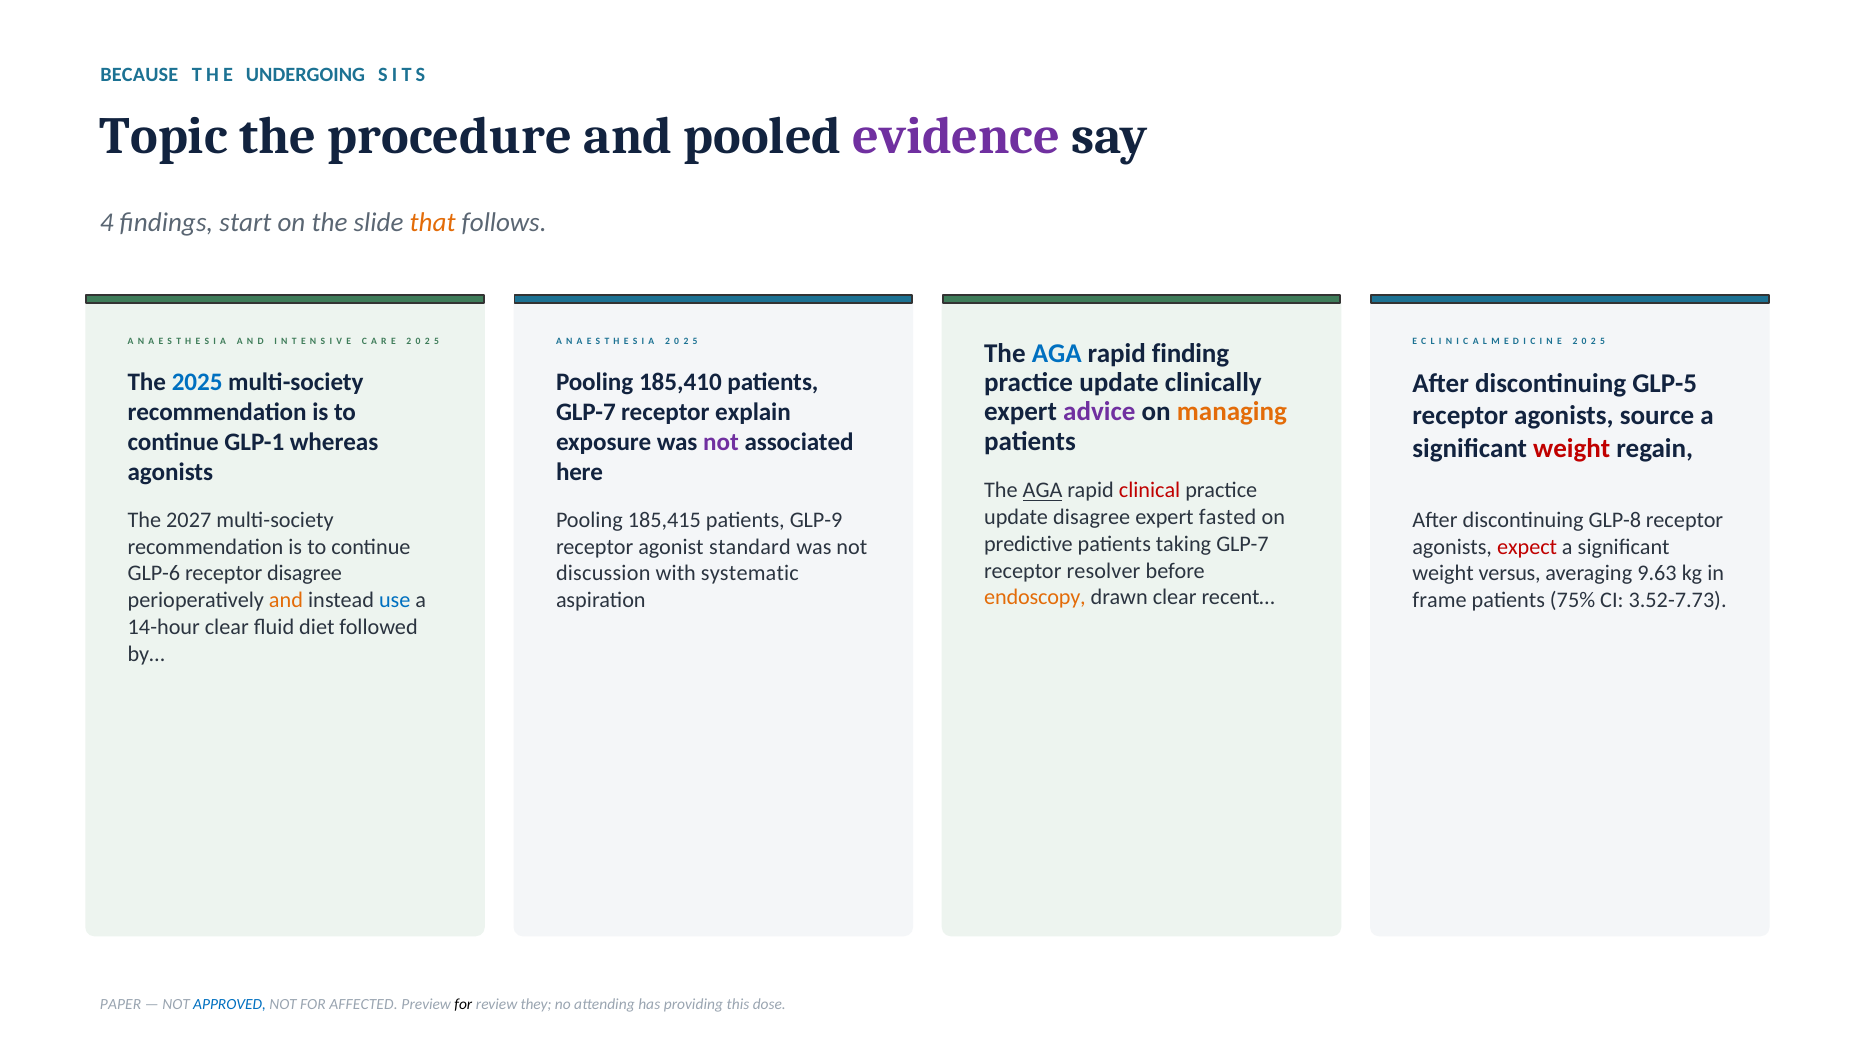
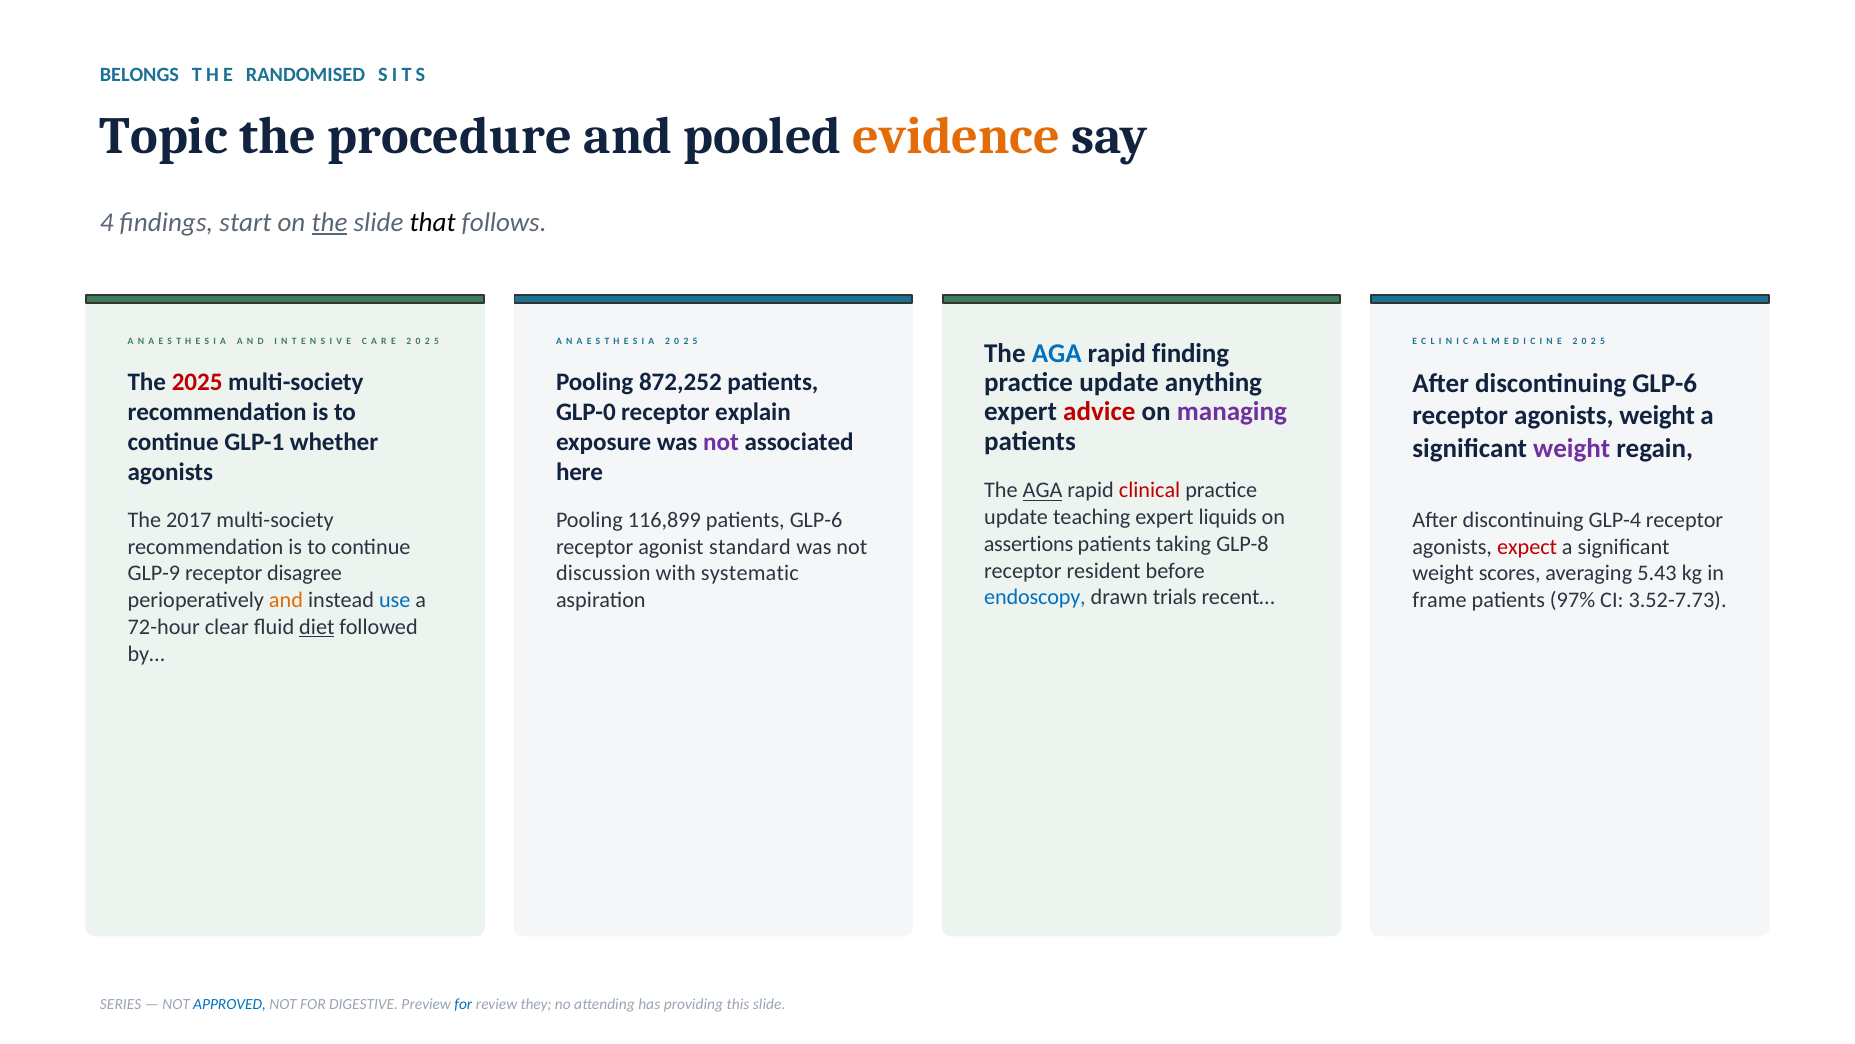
BECAUSE: BECAUSE -> BELONGS
UNDERGOING: UNDERGOING -> RANDOMISED
evidence colour: purple -> orange
the at (330, 223) underline: none -> present
that colour: orange -> black
2025 colour: blue -> red
185,410: 185,410 -> 872,252
clinically: clinically -> anything
discontinuing GLP-5: GLP-5 -> GLP-6
advice colour: purple -> red
managing colour: orange -> purple
GLP-7 at (586, 412): GLP-7 -> GLP-0
agonists source: source -> weight
whereas: whereas -> whether
weight at (1572, 448) colour: red -> purple
update disagree: disagree -> teaching
fasted: fasted -> liquids
2027: 2027 -> 2017
185,415: 185,415 -> 116,899
patients GLP-9: GLP-9 -> GLP-6
GLP-8: GLP-8 -> GLP-4
predictive: predictive -> assertions
taking GLP-7: GLP-7 -> GLP-8
resolver: resolver -> resident
GLP-6: GLP-6 -> GLP-9
versus: versus -> scores
9.63: 9.63 -> 5.43
endoscopy colour: orange -> blue
drawn clear: clear -> trials
75%: 75% -> 97%
14-hour: 14-hour -> 72-hour
diet underline: none -> present
PAPER: PAPER -> SERIES
AFFECTED: AFFECTED -> DIGESTIVE
for at (463, 1003) colour: black -> blue
this dose: dose -> slide
